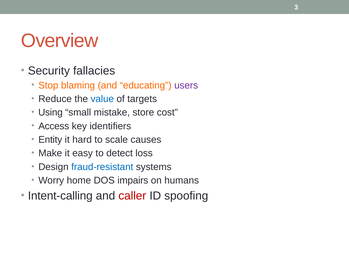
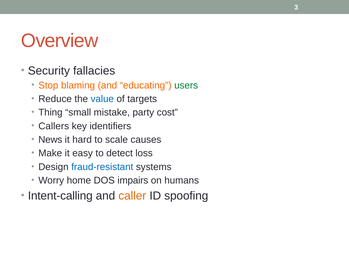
users colour: purple -> green
Using: Using -> Thing
store: store -> party
Access: Access -> Callers
Entity: Entity -> News
caller colour: red -> orange
